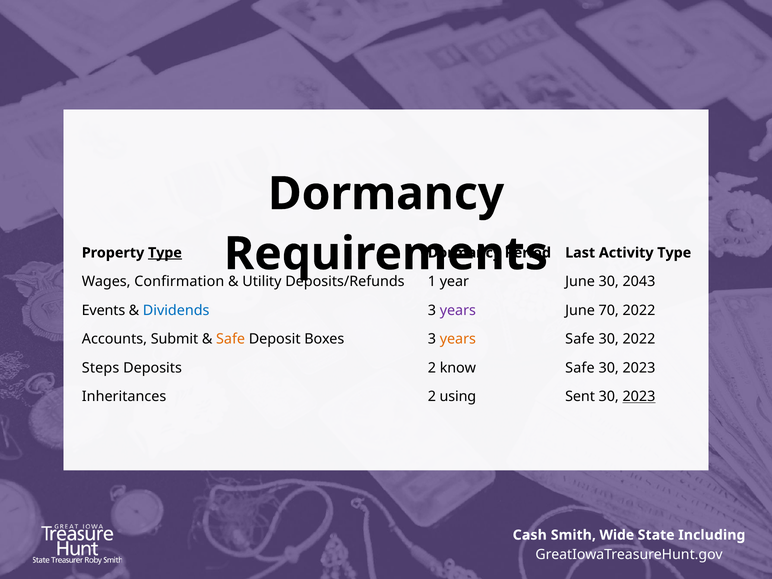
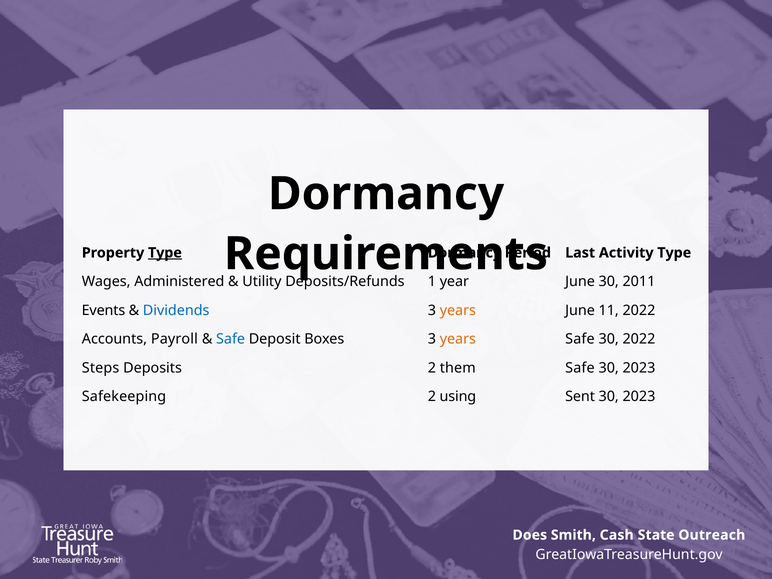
Confirmation: Confirmation -> Administered
2043: 2043 -> 2011
years at (458, 310) colour: purple -> orange
70: 70 -> 11
Submit: Submit -> Payroll
Safe at (231, 339) colour: orange -> blue
know: know -> them
Inheritances: Inheritances -> Safekeeping
2023 at (639, 397) underline: present -> none
Cash: Cash -> Does
Wide: Wide -> Cash
Including: Including -> Outreach
